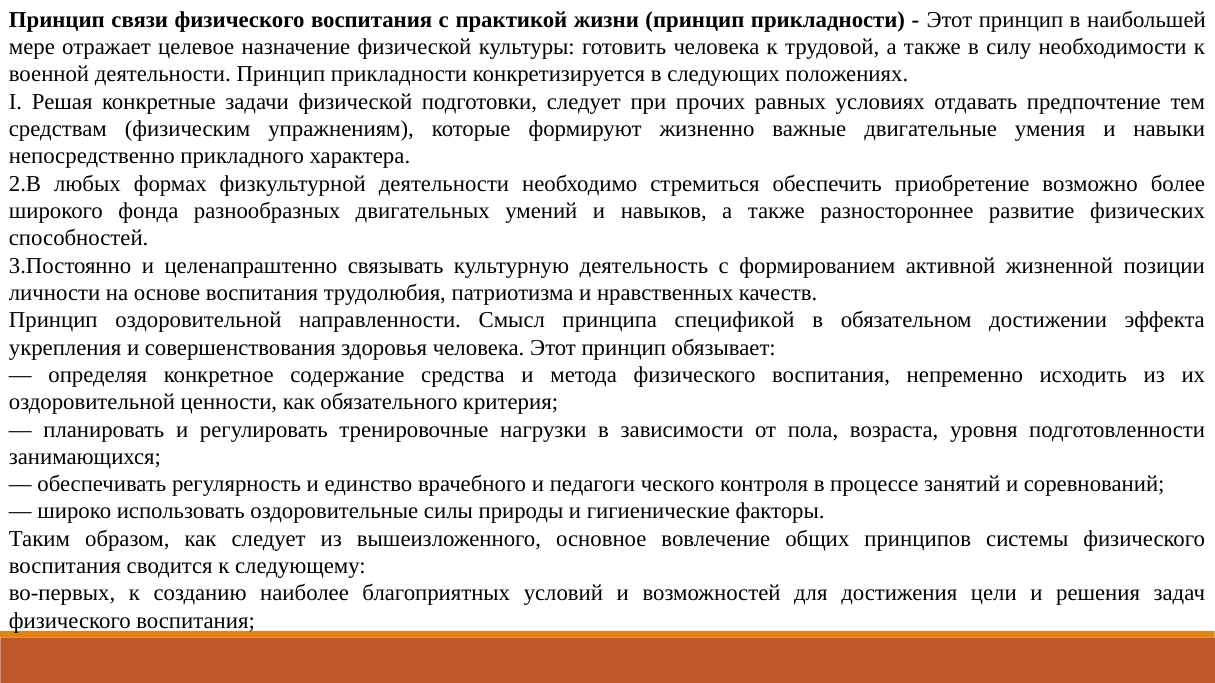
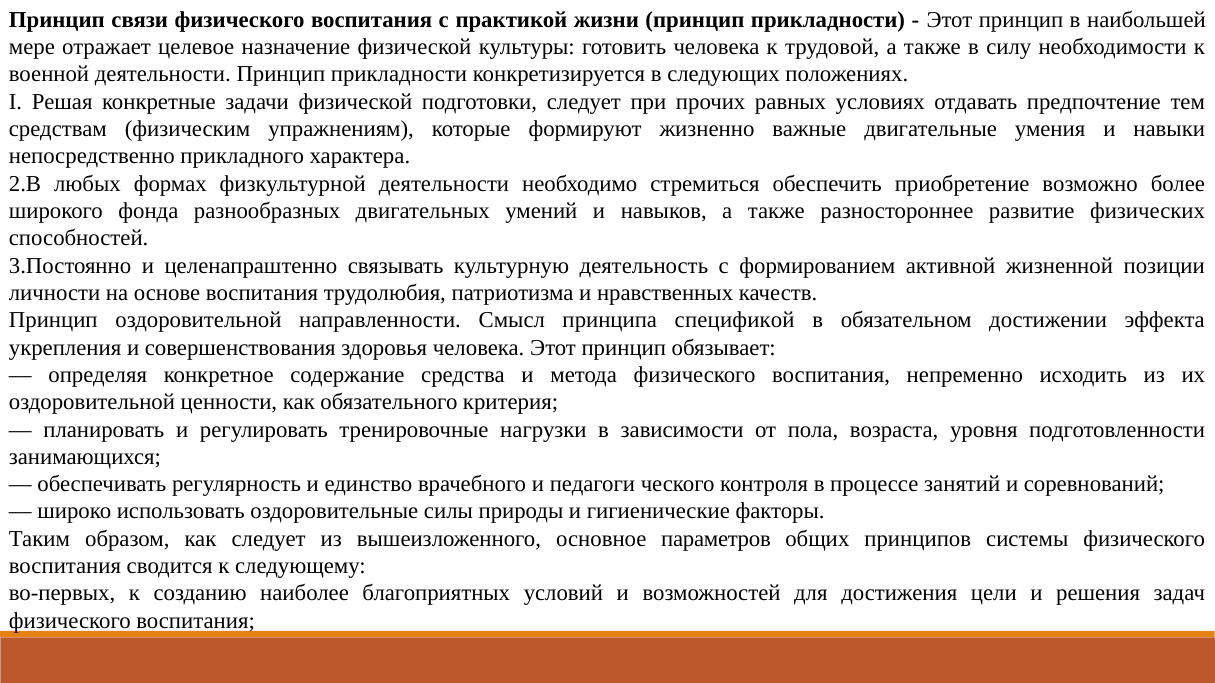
вовлечение: вовлечение -> параметров
